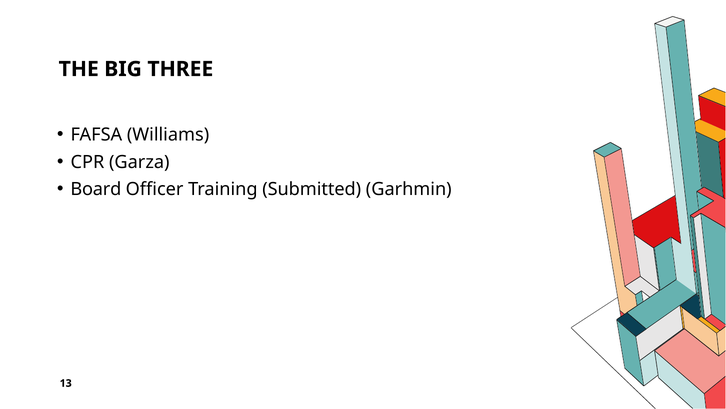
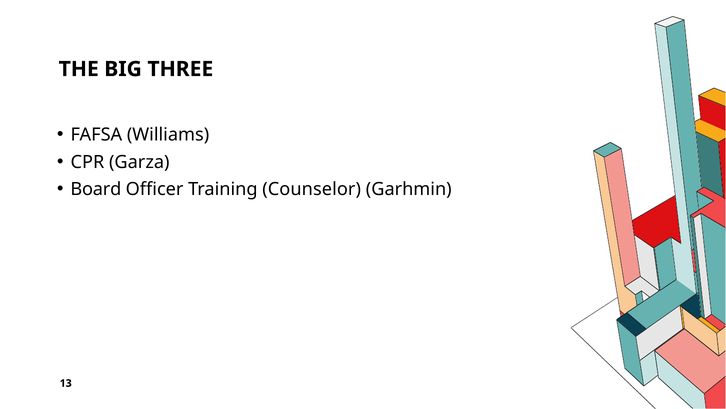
Submitted: Submitted -> Counselor
